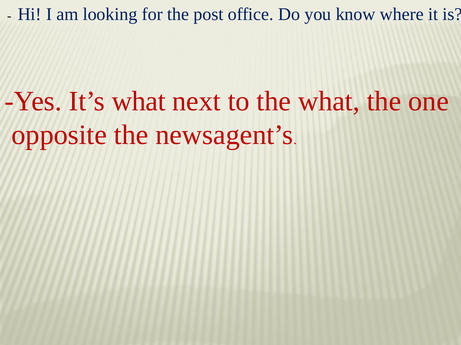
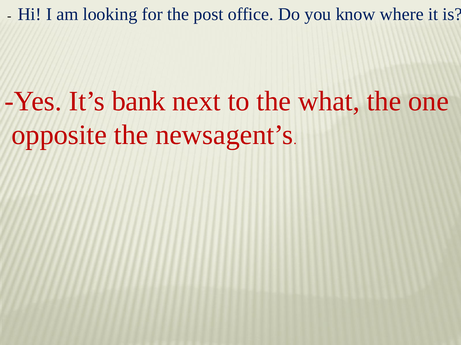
It’s what: what -> bank
